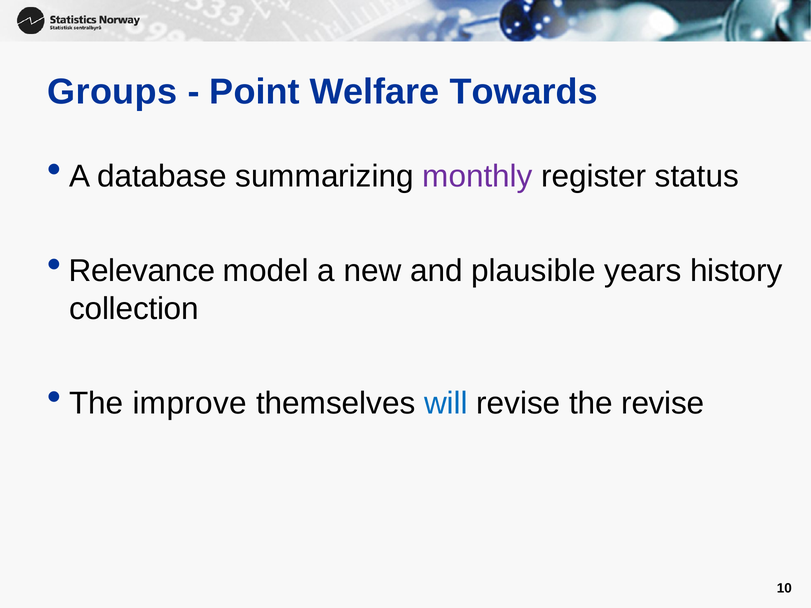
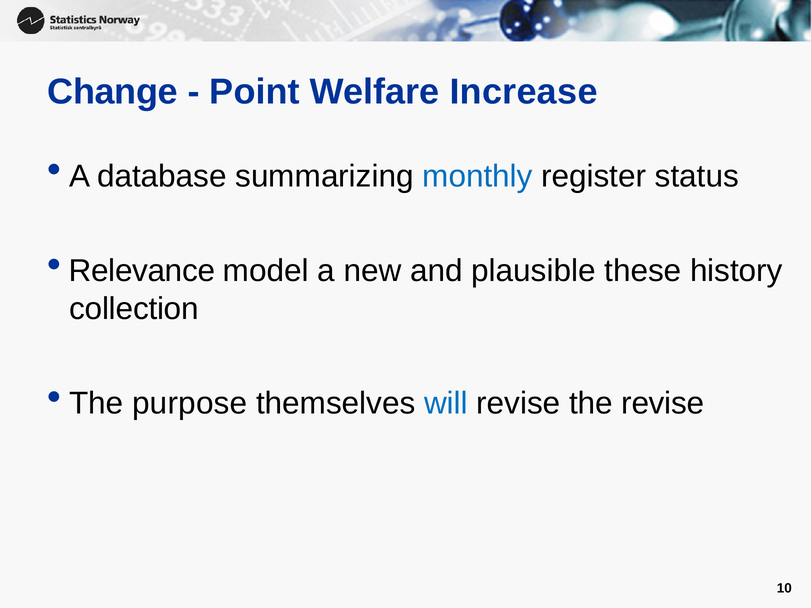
Groups: Groups -> Change
Towards: Towards -> Increase
monthly colour: purple -> blue
years: years -> these
improve: improve -> purpose
